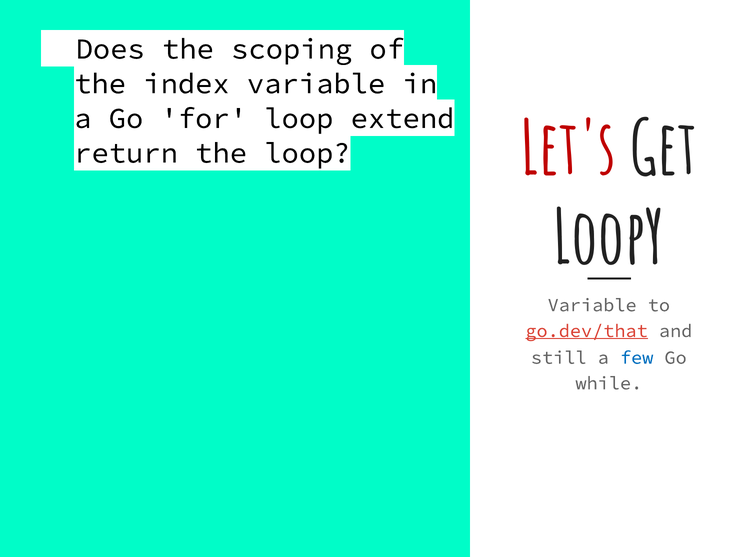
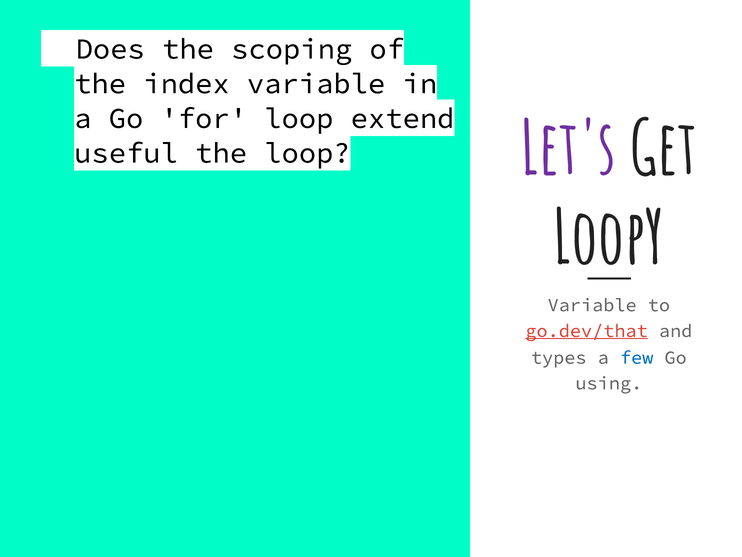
return: return -> useful
Let's colour: red -> purple
still: still -> types
while: while -> using
